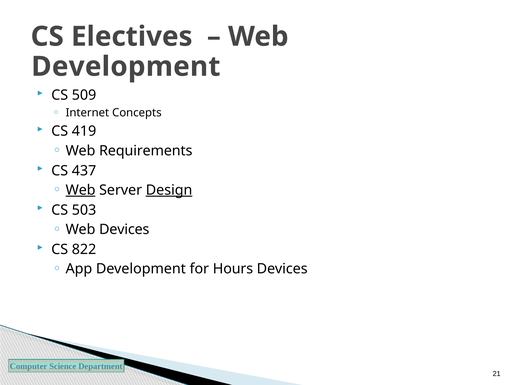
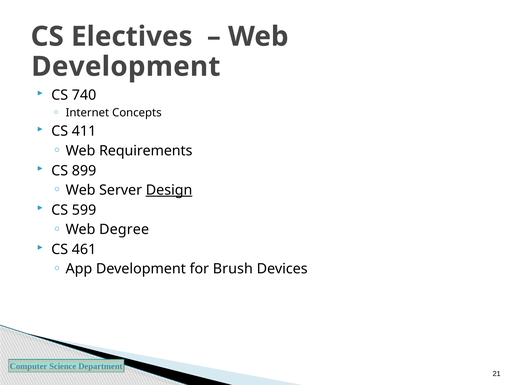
509: 509 -> 740
419: 419 -> 411
437: 437 -> 899
Web at (81, 190) underline: present -> none
503: 503 -> 599
Web Devices: Devices -> Degree
822: 822 -> 461
Hours: Hours -> Brush
